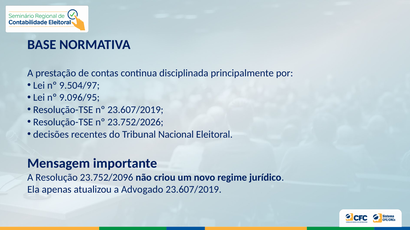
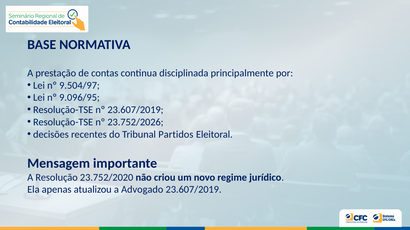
Nacional: Nacional -> Partidos
23.752/2096: 23.752/2096 -> 23.752/2020
